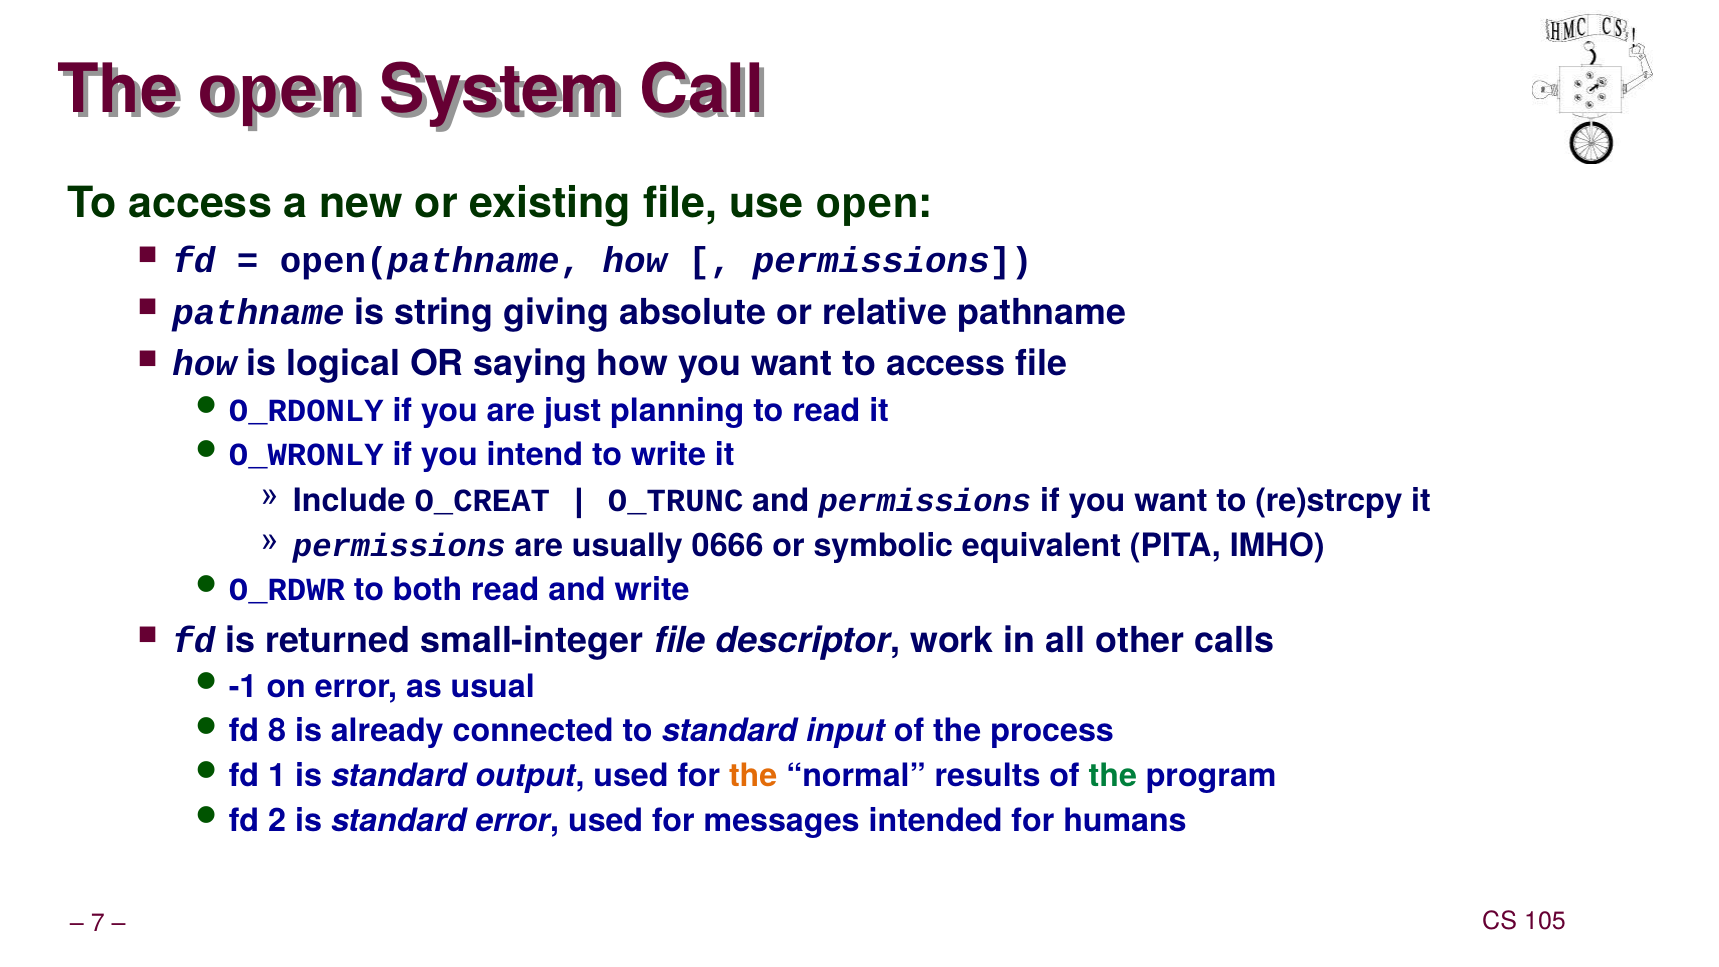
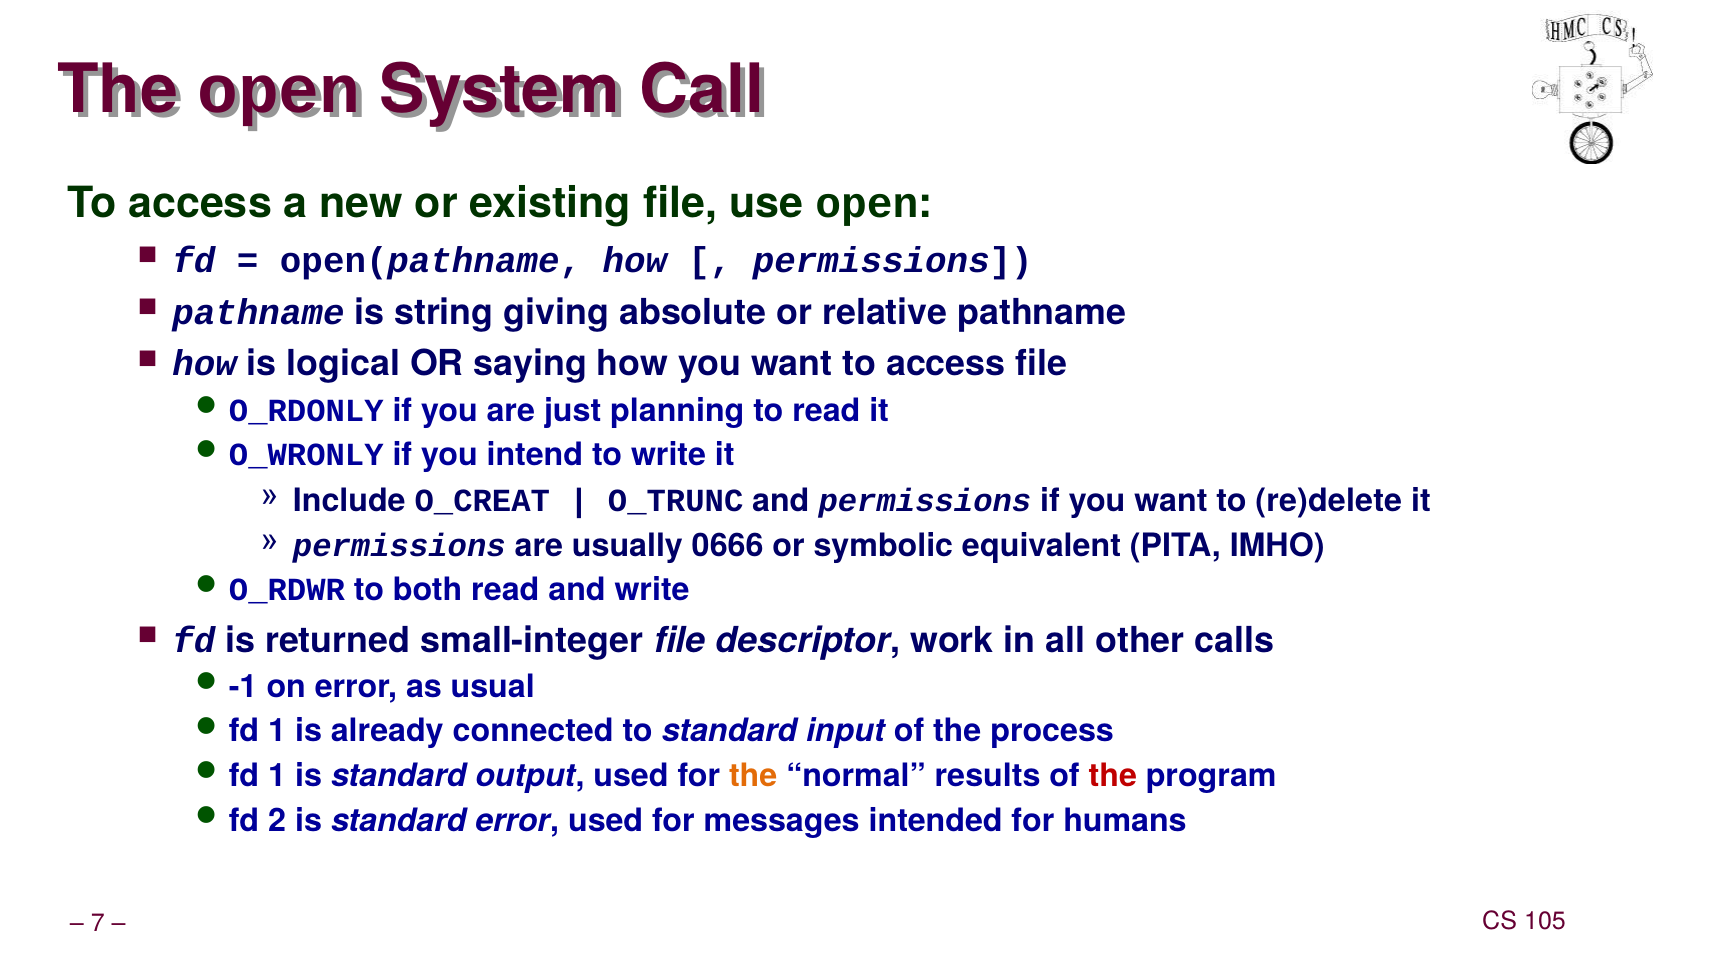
re)strcpy: re)strcpy -> re)delete
8 at (277, 731): 8 -> 1
the at (1113, 776) colour: green -> red
